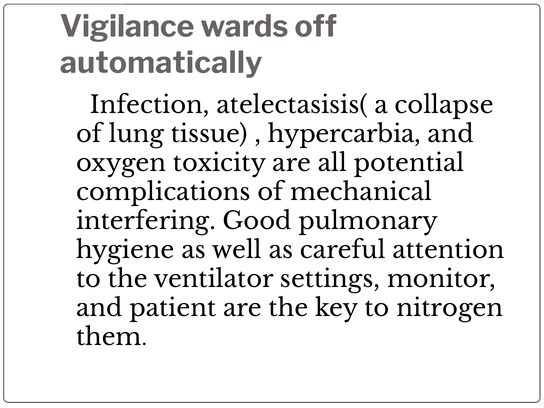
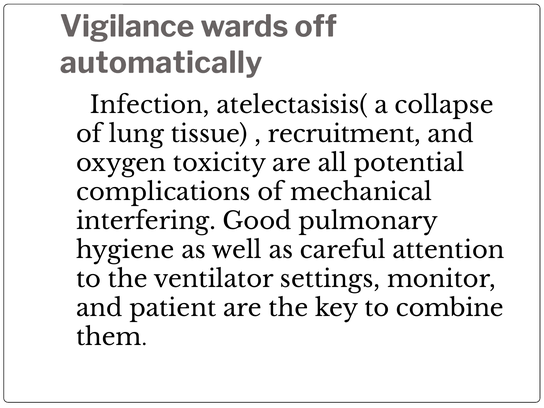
hypercarbia: hypercarbia -> recruitment
nitrogen: nitrogen -> combine
